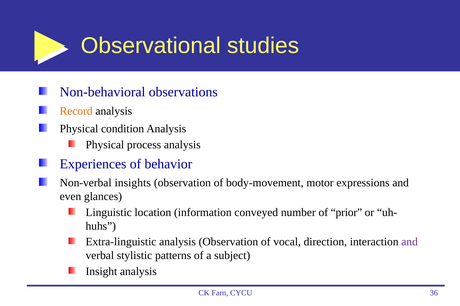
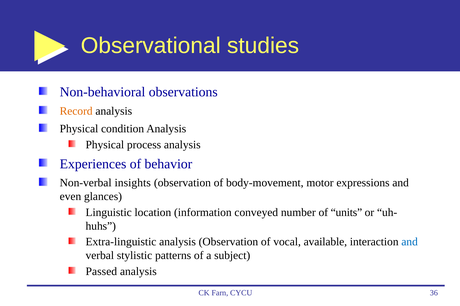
prior: prior -> units
direction: direction -> available
and at (410, 242) colour: purple -> blue
Insight: Insight -> Passed
